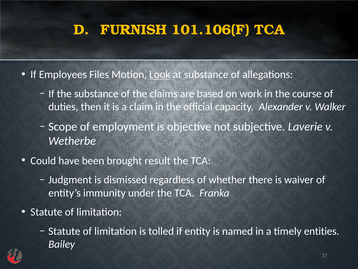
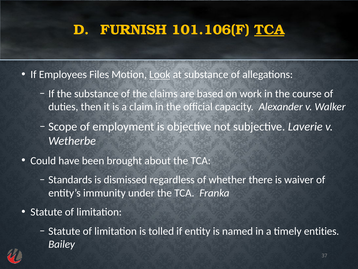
TCA at (269, 30) underline: none -> present
result: result -> about
Judgment: Judgment -> Standards
